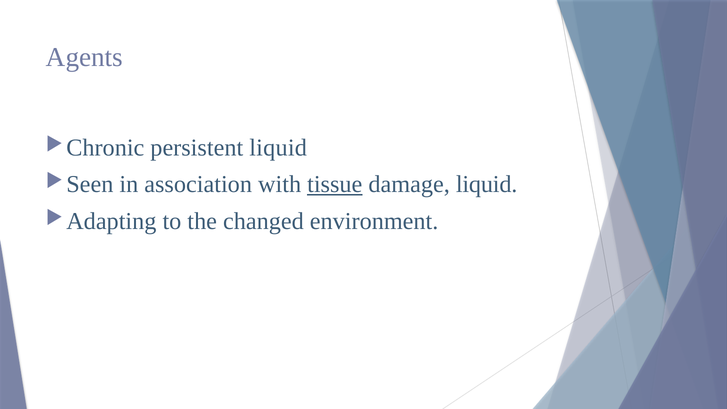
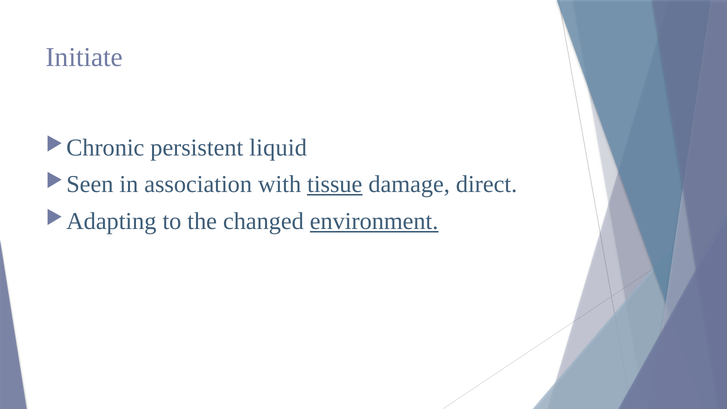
Agents: Agents -> Initiate
damage liquid: liquid -> direct
environment underline: none -> present
